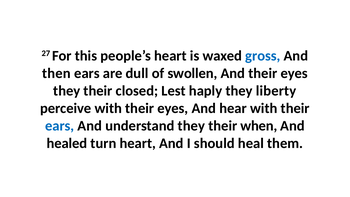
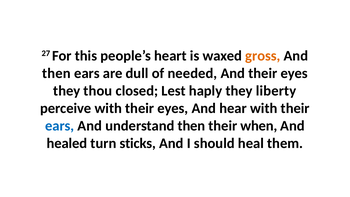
gross colour: blue -> orange
swollen: swollen -> needed
their at (98, 91): their -> thou
understand they: they -> then
turn heart: heart -> sticks
